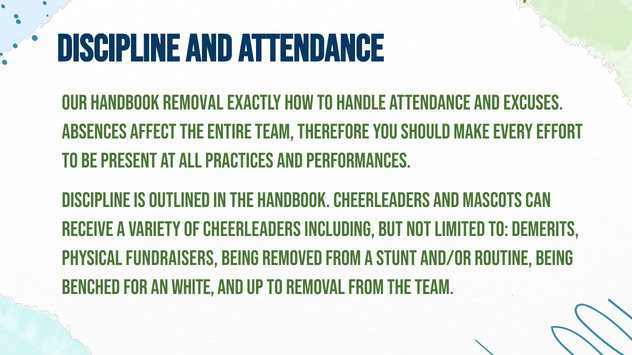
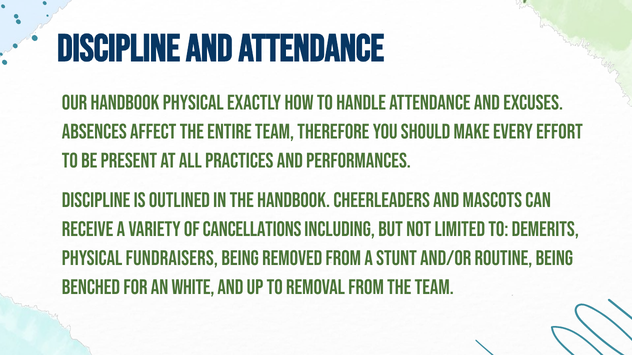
handbook REMOVAL: REMOVAL -> PHYSICAL
of cheerleaders: cheerleaders -> cancellations
